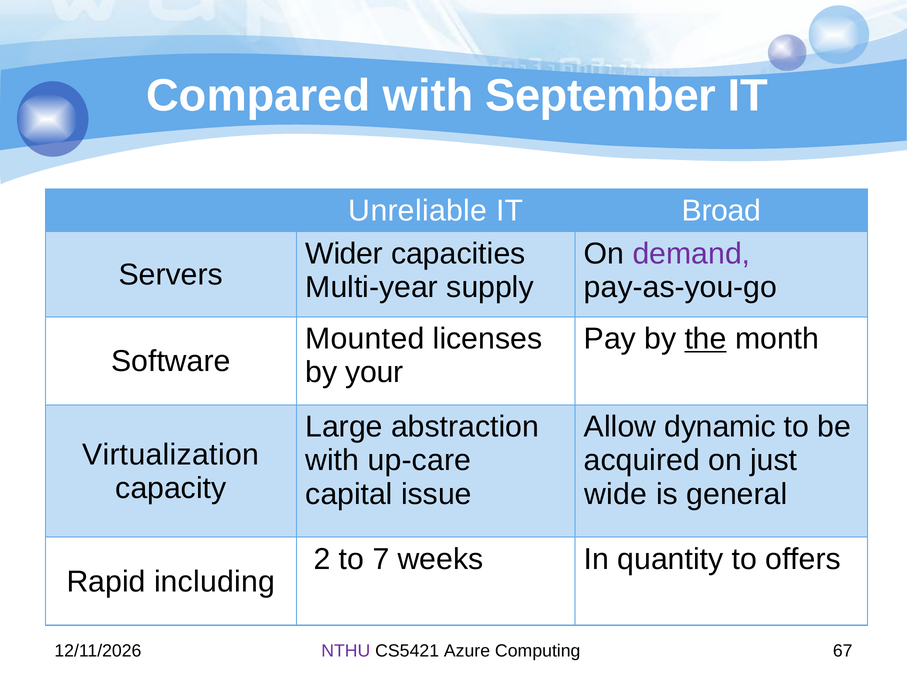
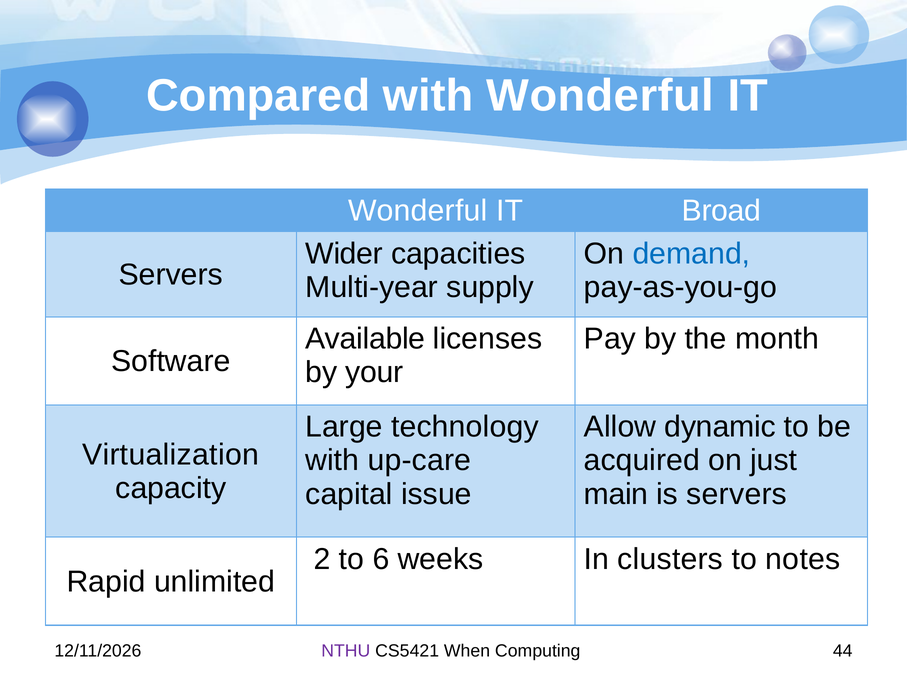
with September: September -> Wonderful
Unreliable at (418, 211): Unreliable -> Wonderful
demand colour: purple -> blue
Mounted: Mounted -> Available
the underline: present -> none
abstraction: abstraction -> technology
wide: wide -> main
is general: general -> servers
7: 7 -> 6
quantity: quantity -> clusters
offers: offers -> notes
including: including -> unlimited
Azure: Azure -> When
67: 67 -> 44
